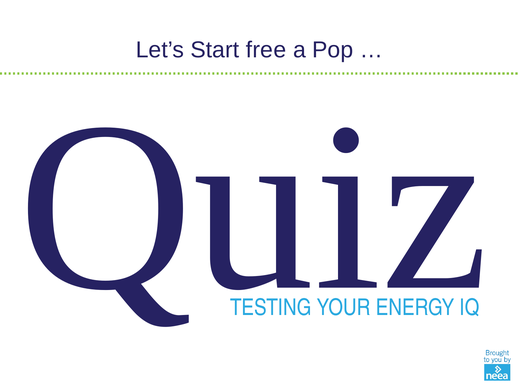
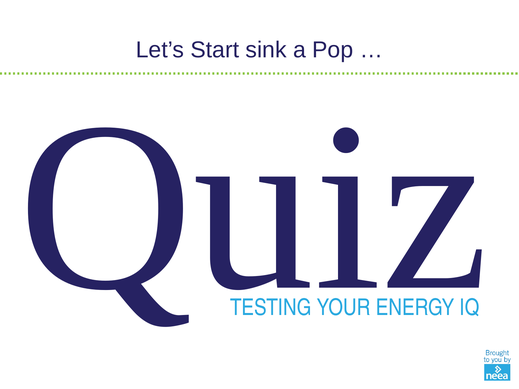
free: free -> sink
